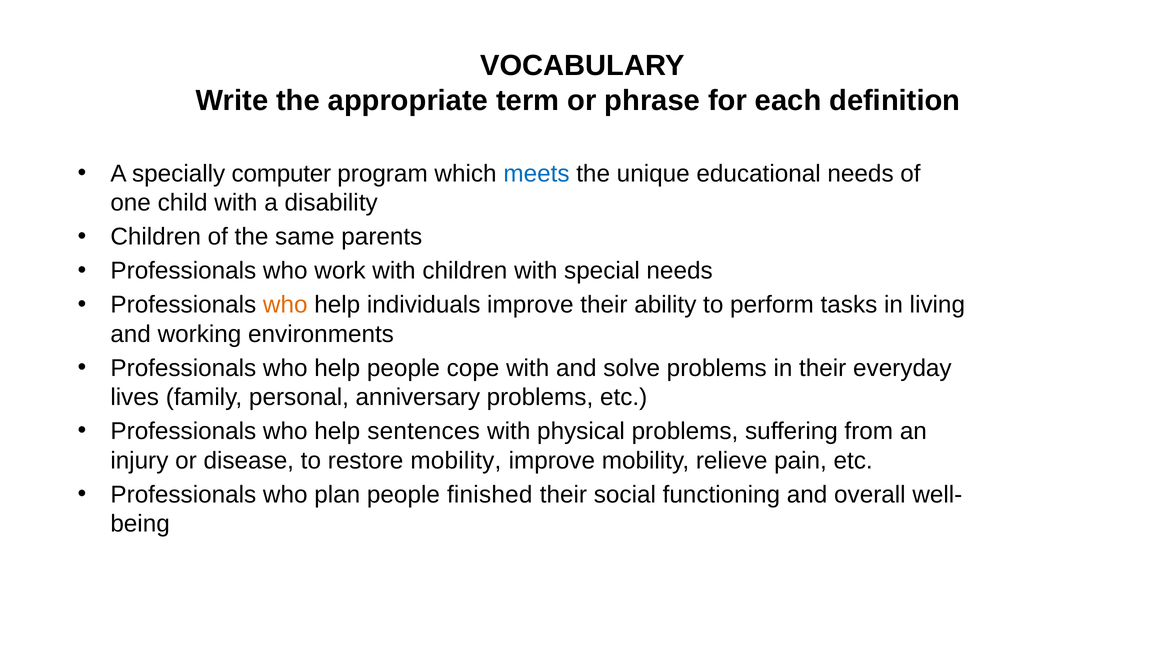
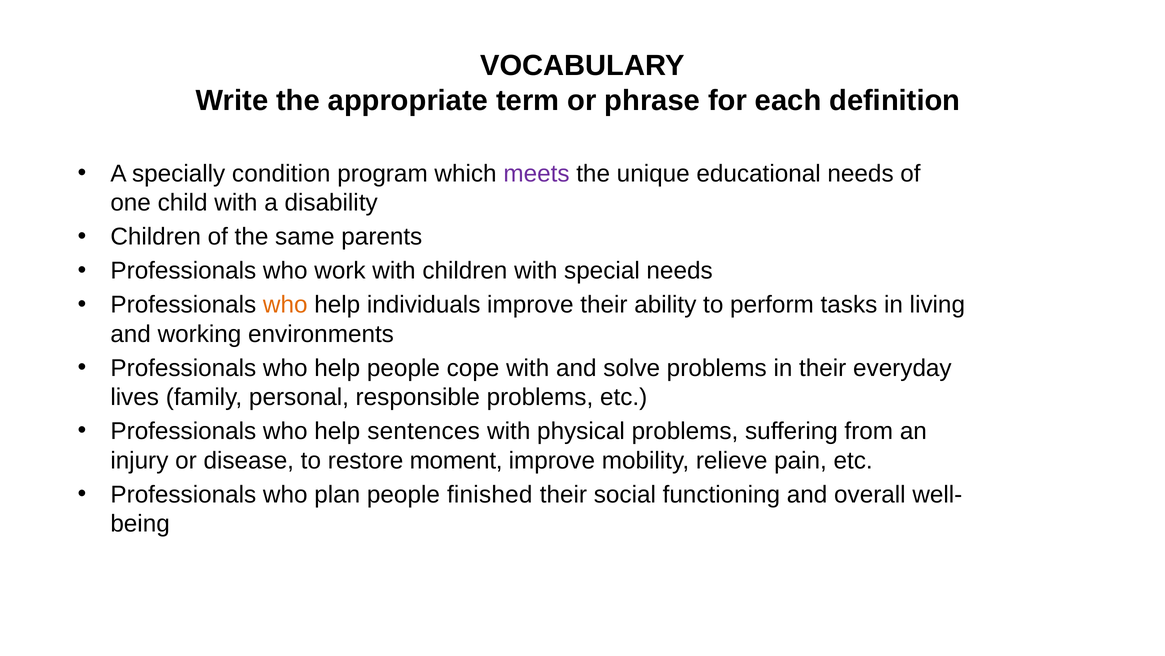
computer: computer -> condition
meets colour: blue -> purple
anniversary: anniversary -> responsible
restore mobility: mobility -> moment
